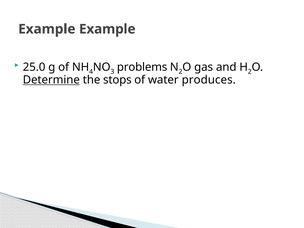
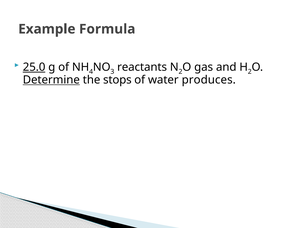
Example Example: Example -> Formula
25.0 underline: none -> present
problems: problems -> reactants
